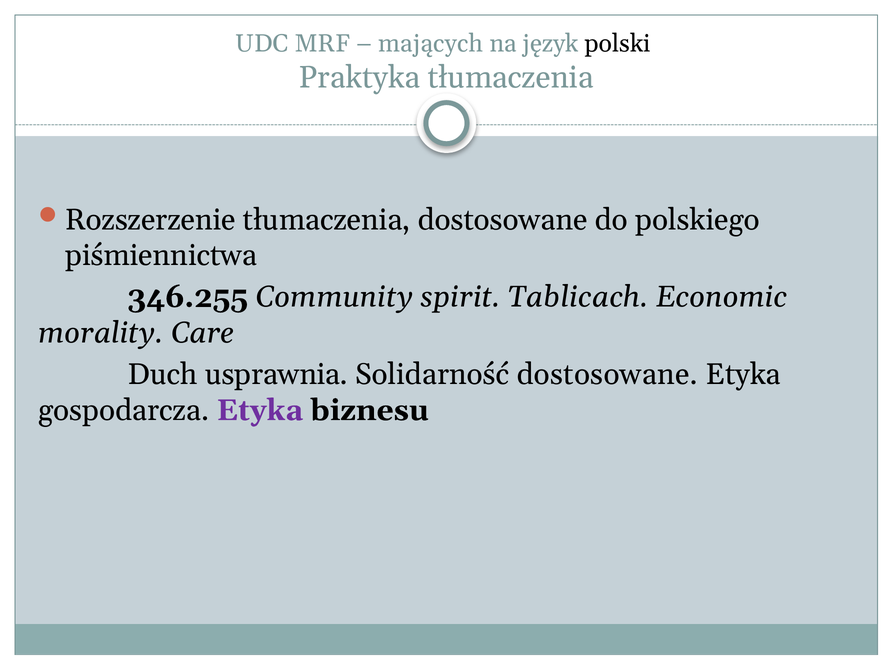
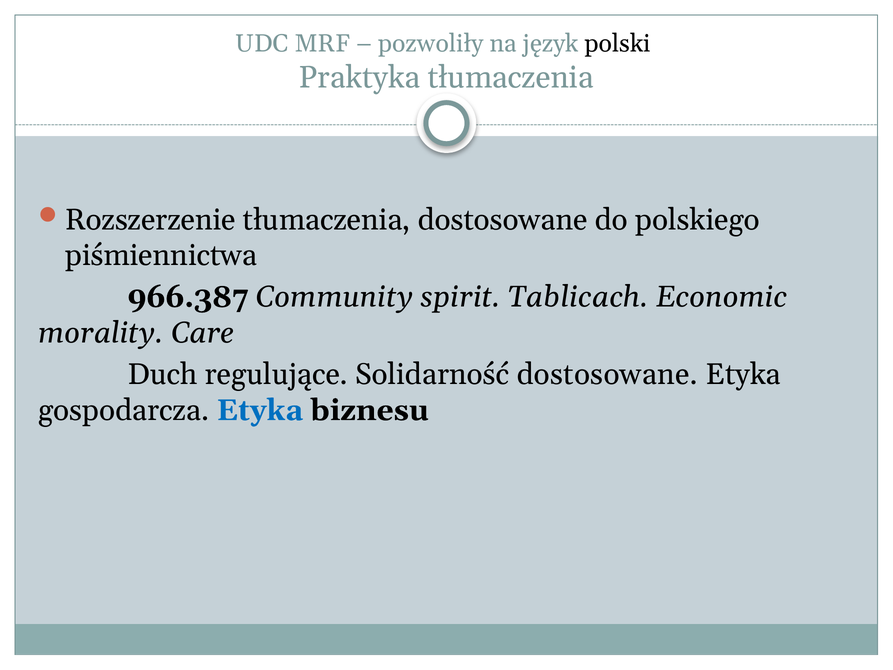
mających: mających -> pozwoliły
346.255: 346.255 -> 966.387
usprawnia: usprawnia -> regulujące
Etyka at (260, 410) colour: purple -> blue
